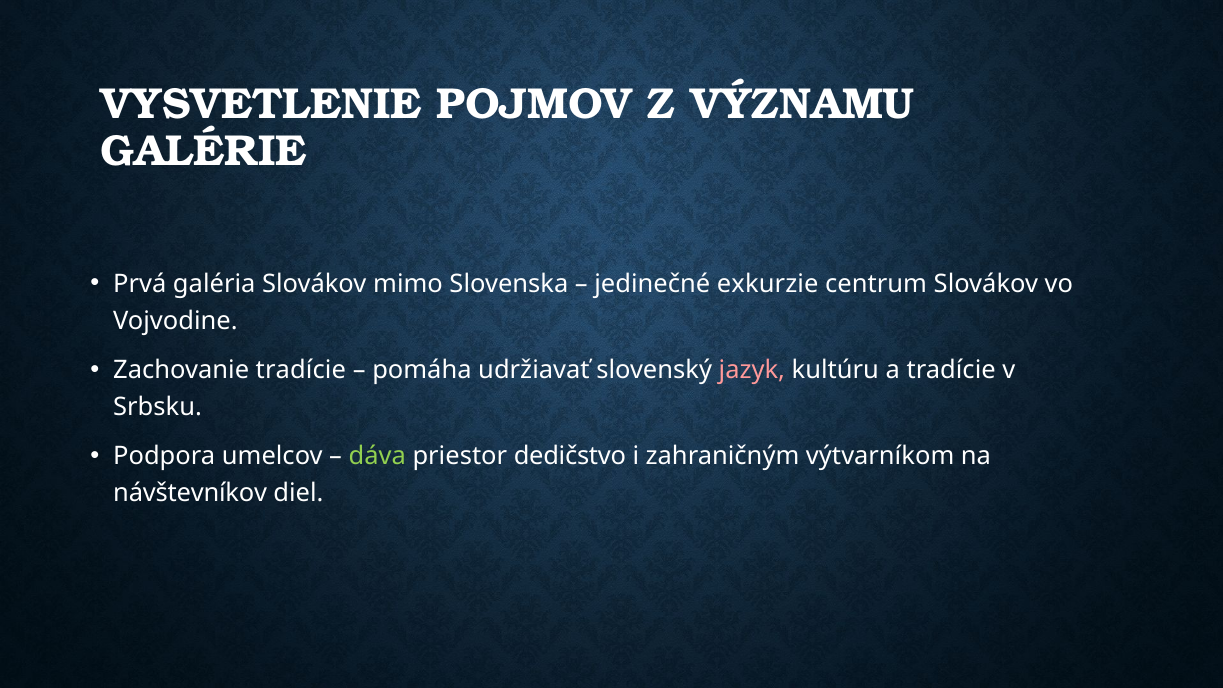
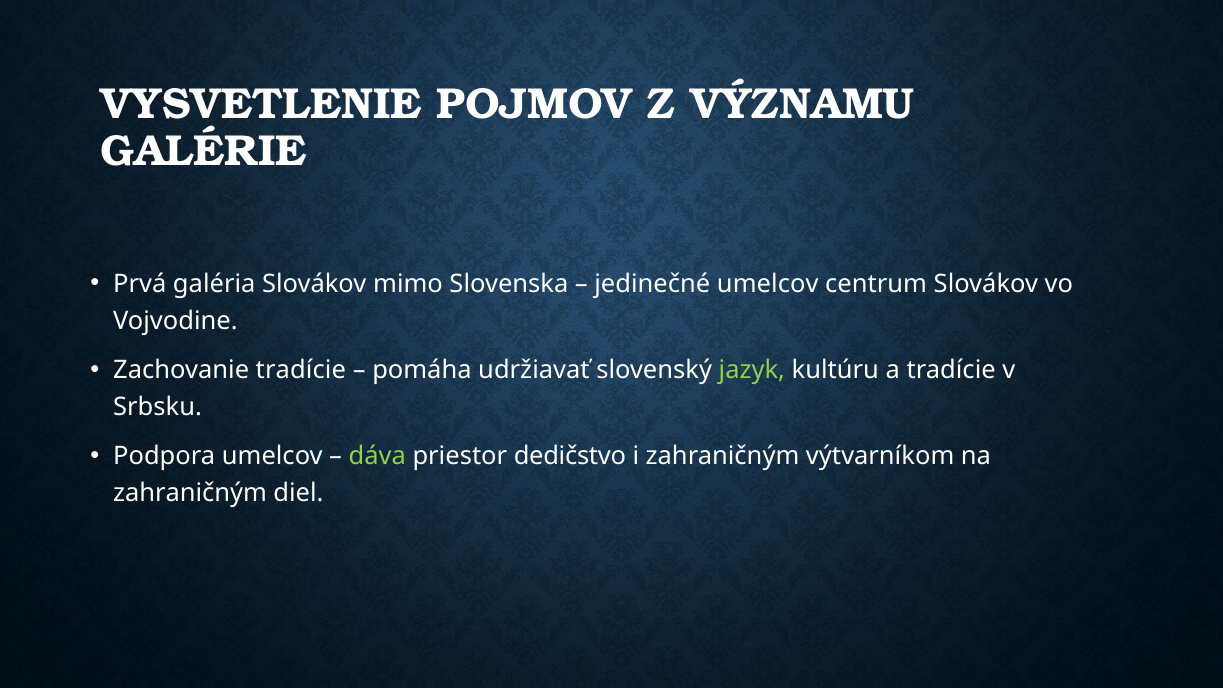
jedinečné exkurzie: exkurzie -> umelcov
jazyk colour: pink -> light green
návštevníkov at (190, 493): návštevníkov -> zahraničným
